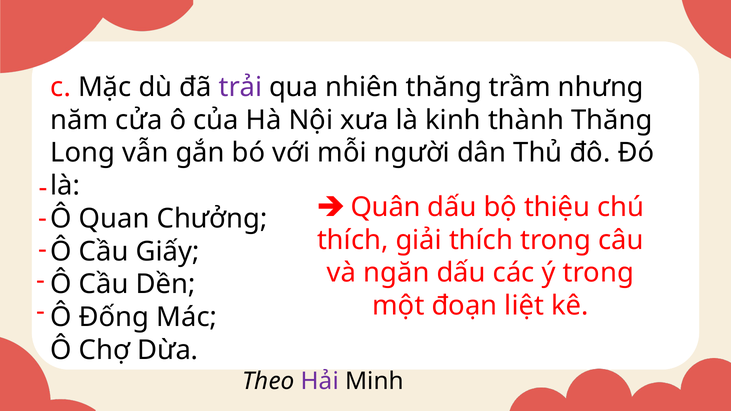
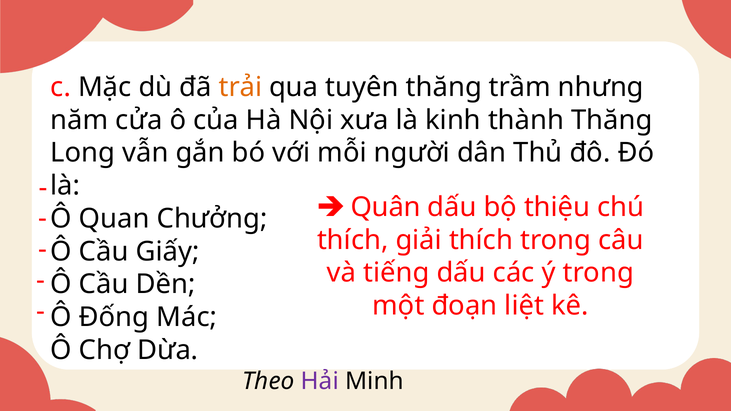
trải colour: purple -> orange
nhiên: nhiên -> tuyên
ngăn: ngăn -> tiếng
